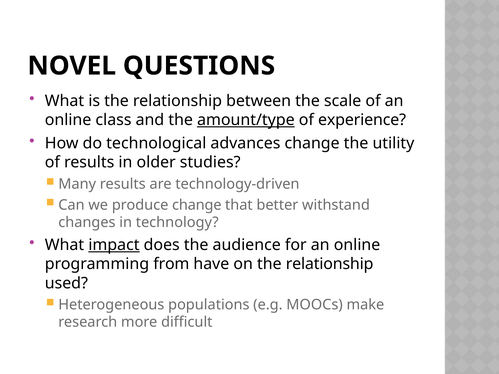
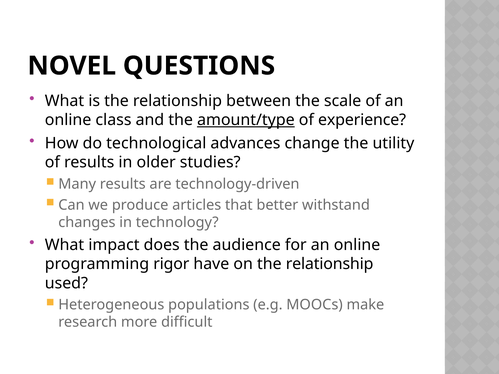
produce change: change -> articles
impact underline: present -> none
from: from -> rigor
